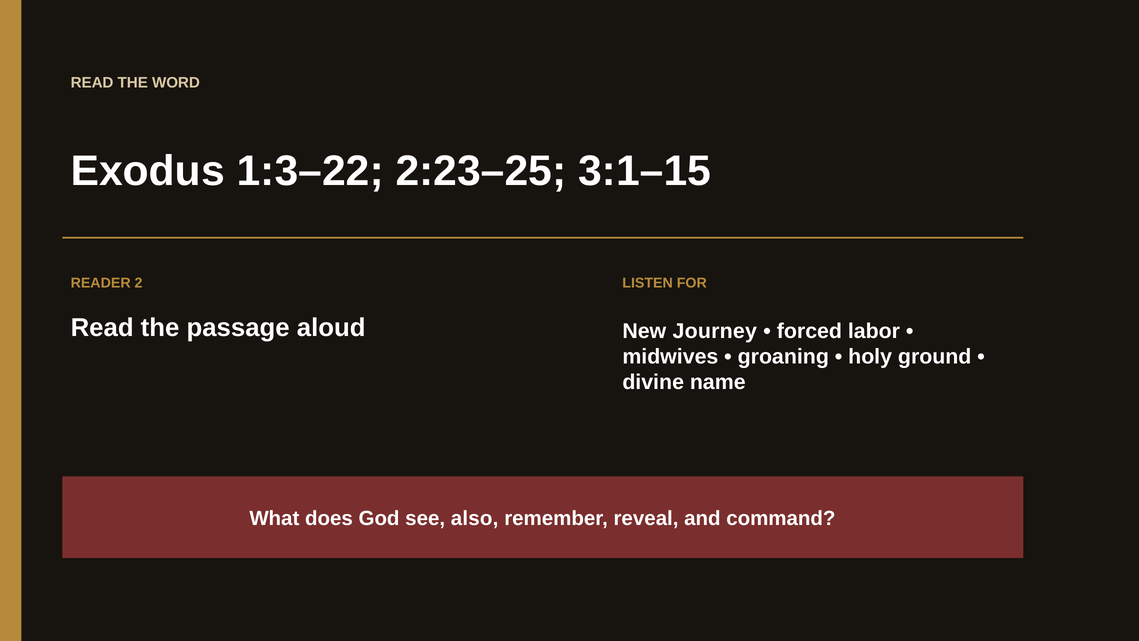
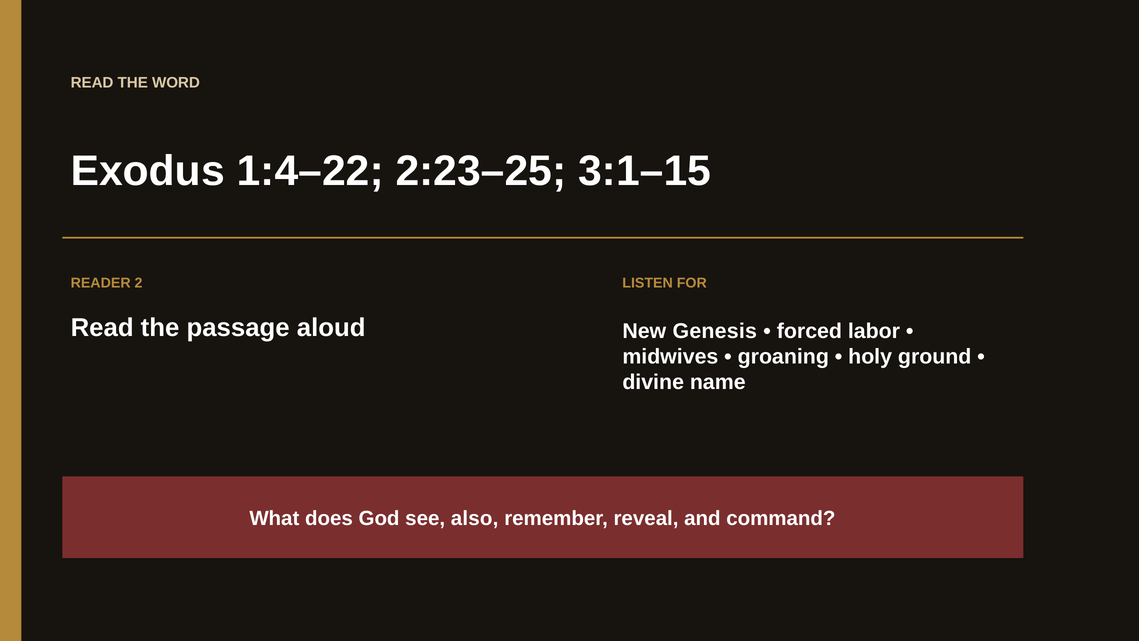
1:3–22: 1:3–22 -> 1:4–22
Journey: Journey -> Genesis
